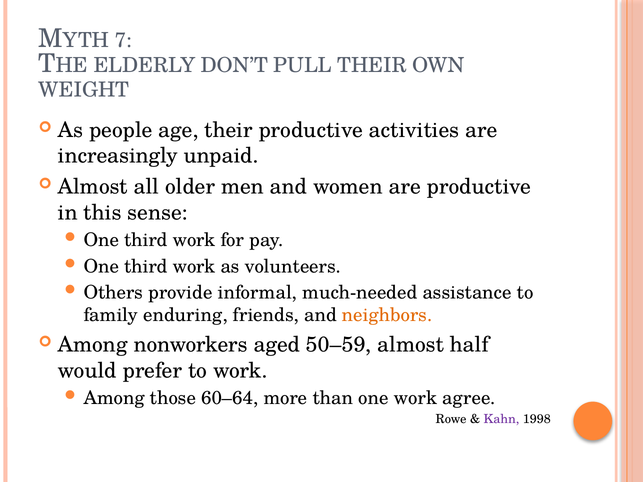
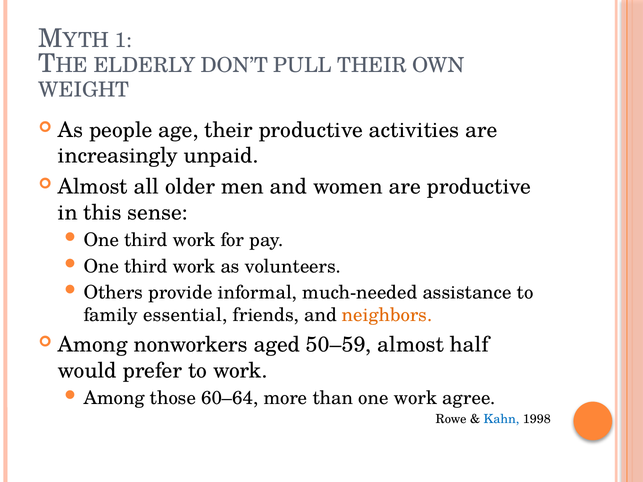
7: 7 -> 1
enduring: enduring -> essential
Kahn colour: purple -> blue
